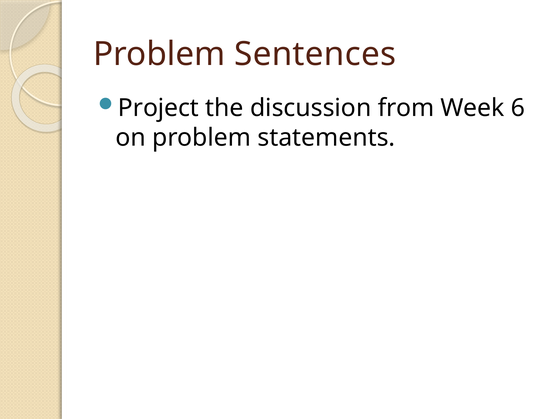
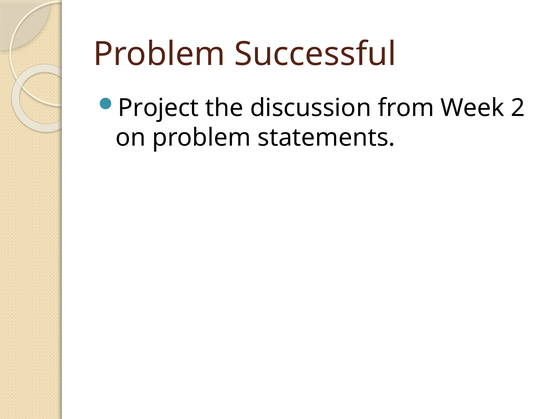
Sentences: Sentences -> Successful
6: 6 -> 2
